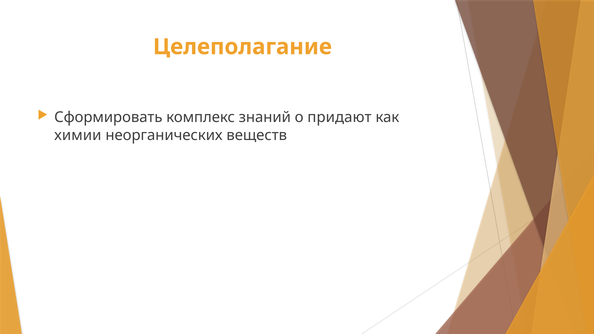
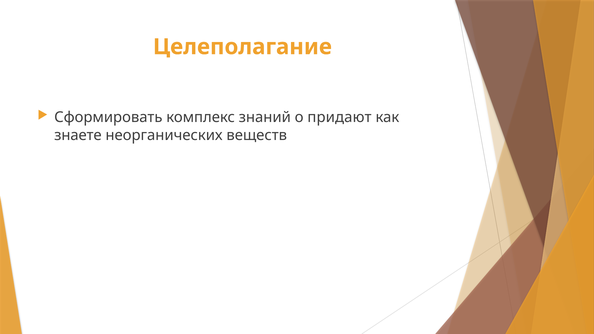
химии: химии -> знаете
